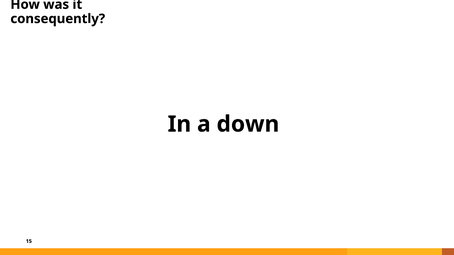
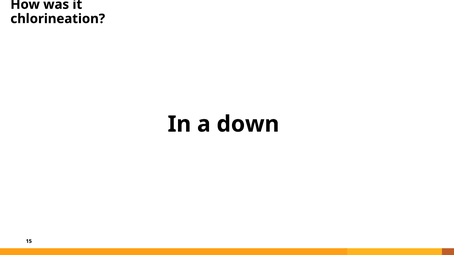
consequently: consequently -> chlorineation
